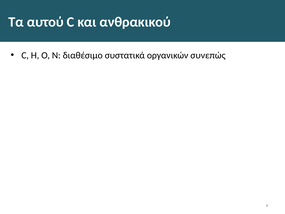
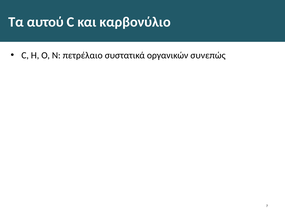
ανθρακικού: ανθρακικού -> καρβονύλιο
διαθέσιμο: διαθέσιμο -> πετρέλαιο
